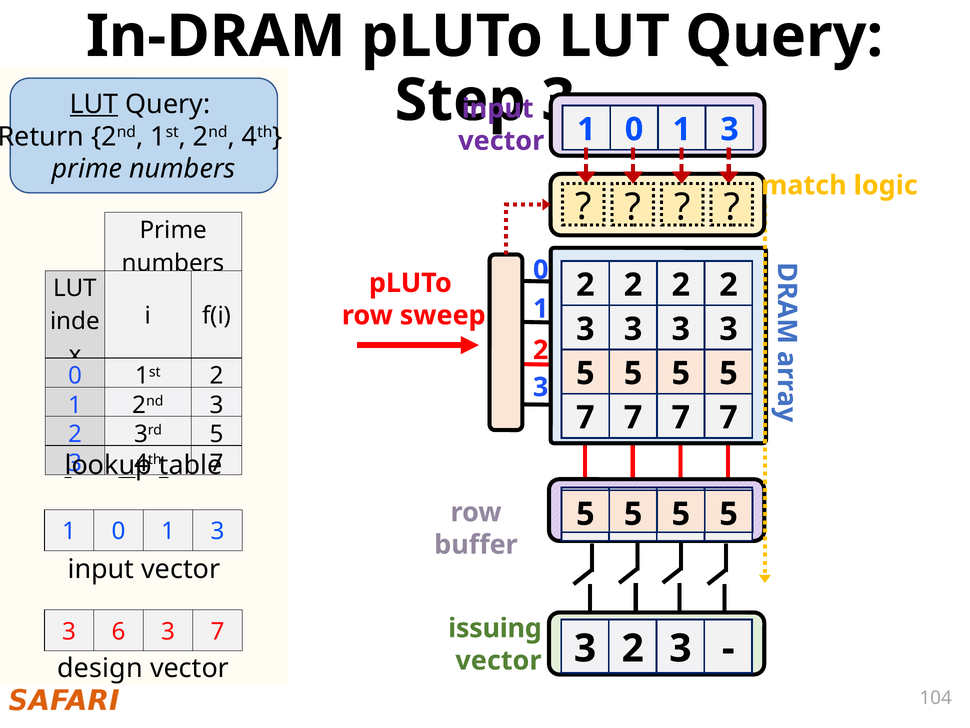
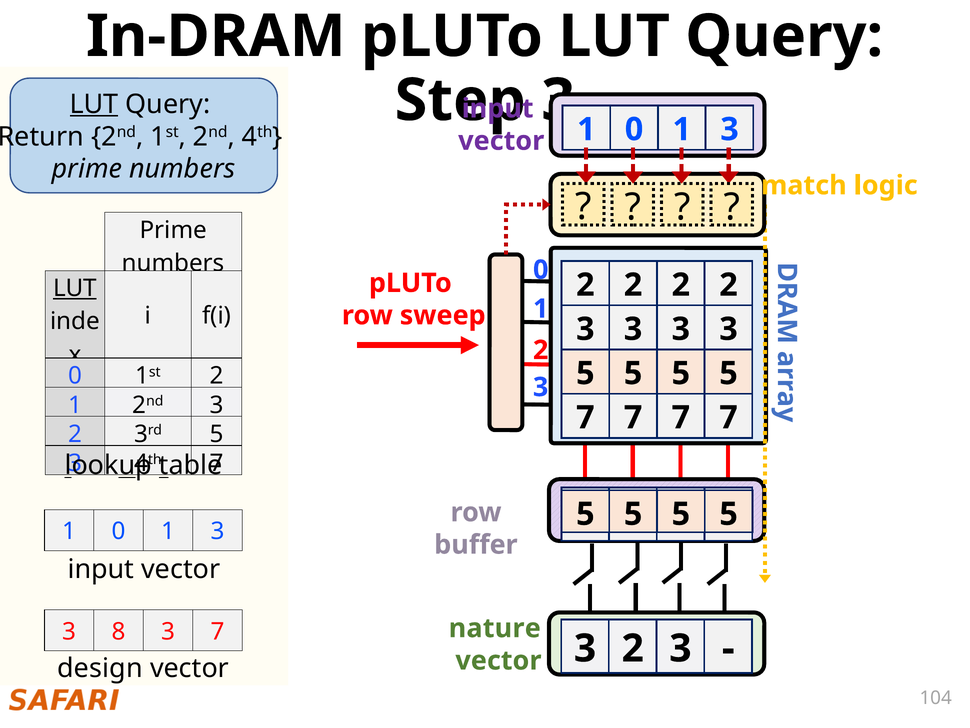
LUT at (75, 288) underline: none -> present
issuing: issuing -> nature
6: 6 -> 8
